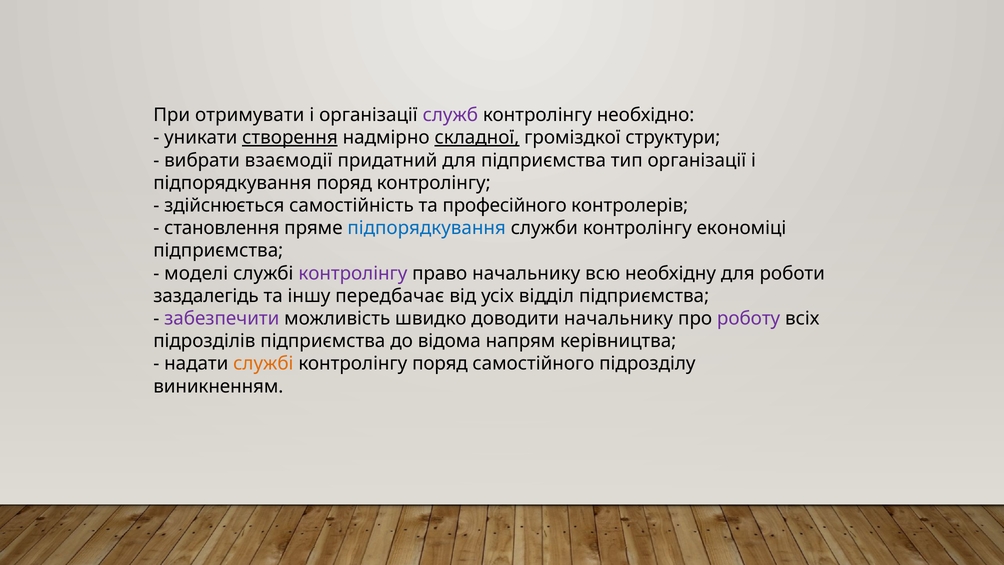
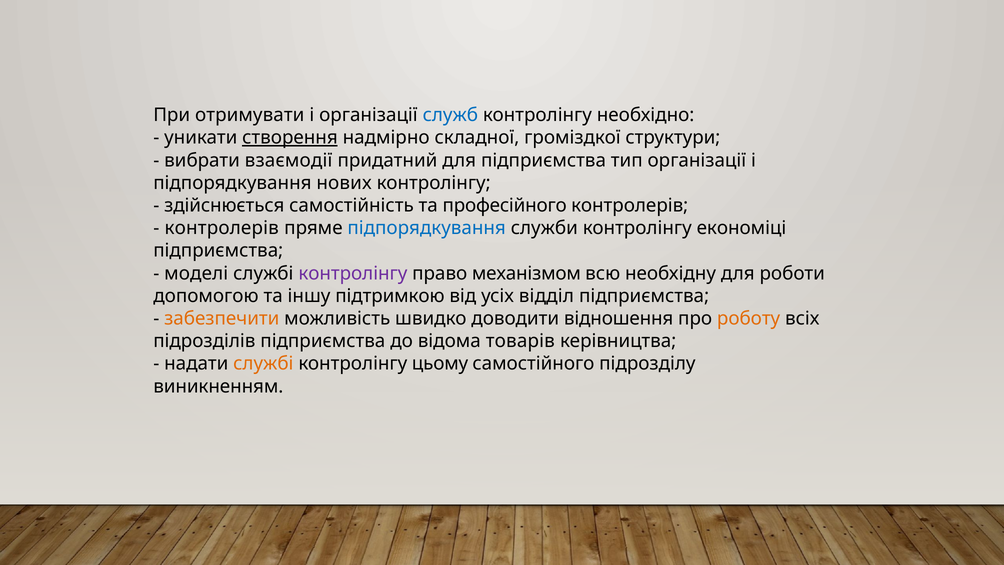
служб colour: purple -> blue
складної underline: present -> none
підпорядкування поряд: поряд -> нових
становлення at (222, 228): становлення -> контролерів
право начальнику: начальнику -> механізмом
заздалегідь: заздалегідь -> допомогою
передбачає: передбачає -> підтримкою
забезпечити colour: purple -> orange
доводити начальнику: начальнику -> відношення
роботу colour: purple -> orange
напрям: напрям -> товарів
контролінгу поряд: поряд -> цьому
